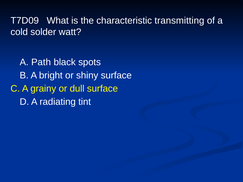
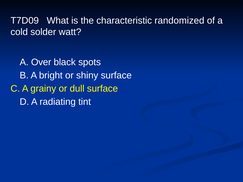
transmitting: transmitting -> randomized
Path: Path -> Over
